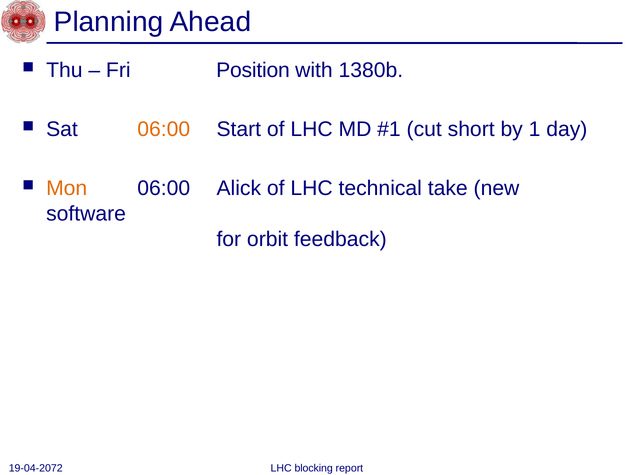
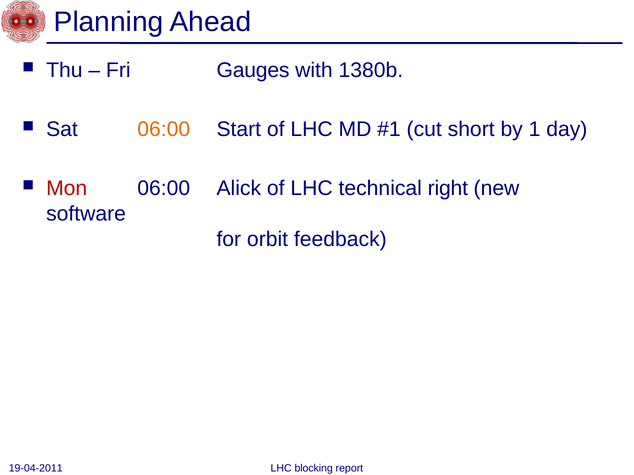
Position: Position -> Gauges
Mon colour: orange -> red
take: take -> right
19-04-2072: 19-04-2072 -> 19-04-2011
